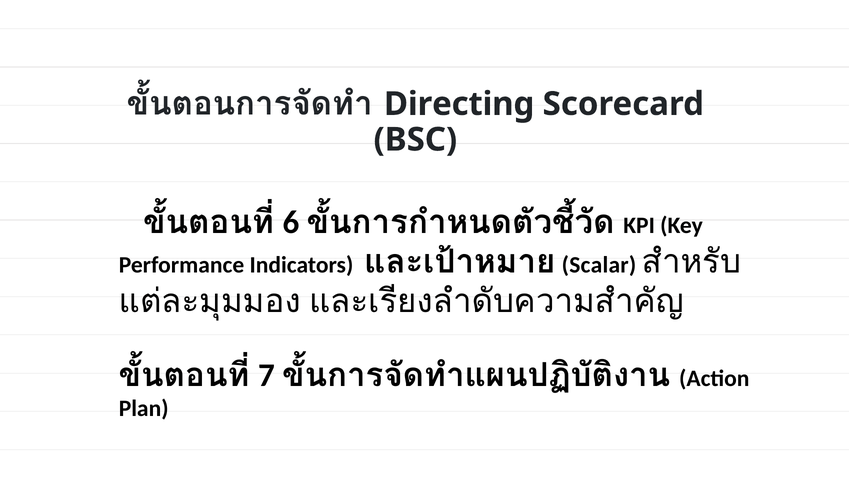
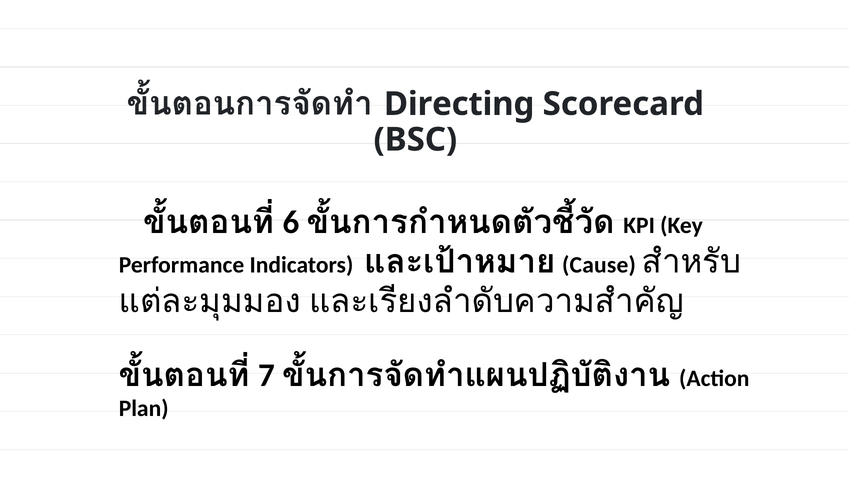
Scalar: Scalar -> Cause
